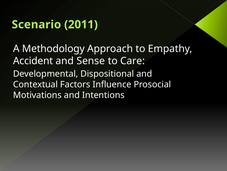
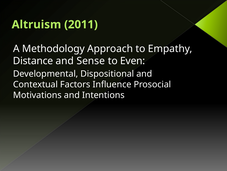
Scenario: Scenario -> Altruism
Accident: Accident -> Distance
Care: Care -> Even
